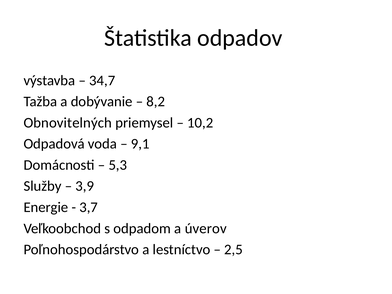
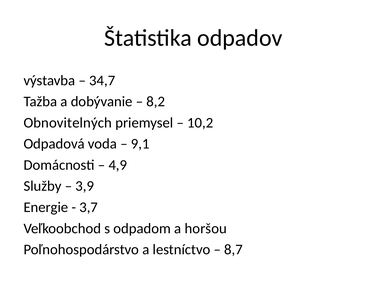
5,3: 5,3 -> 4,9
úverov: úverov -> horšou
2,5: 2,5 -> 8,7
